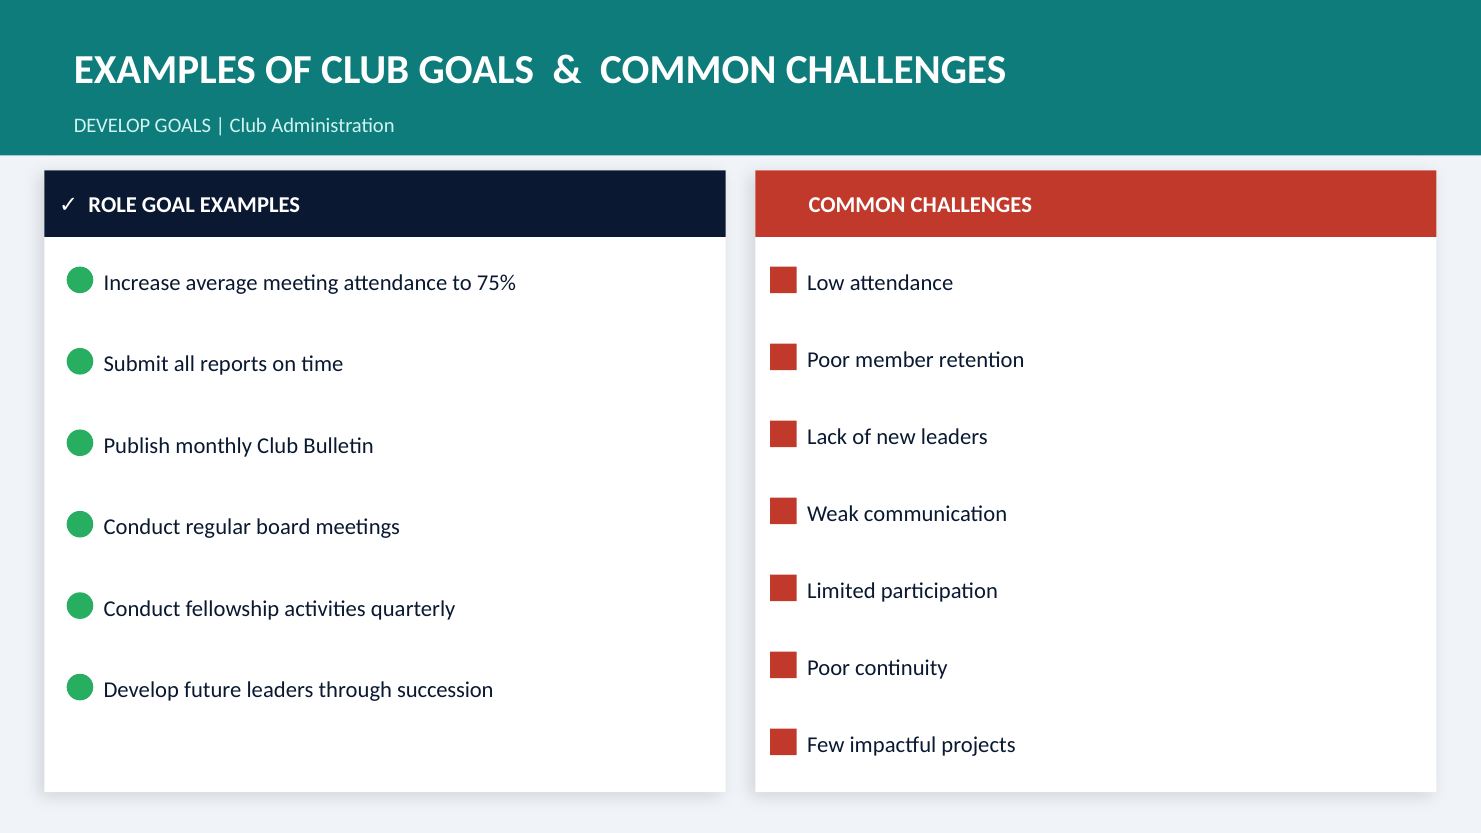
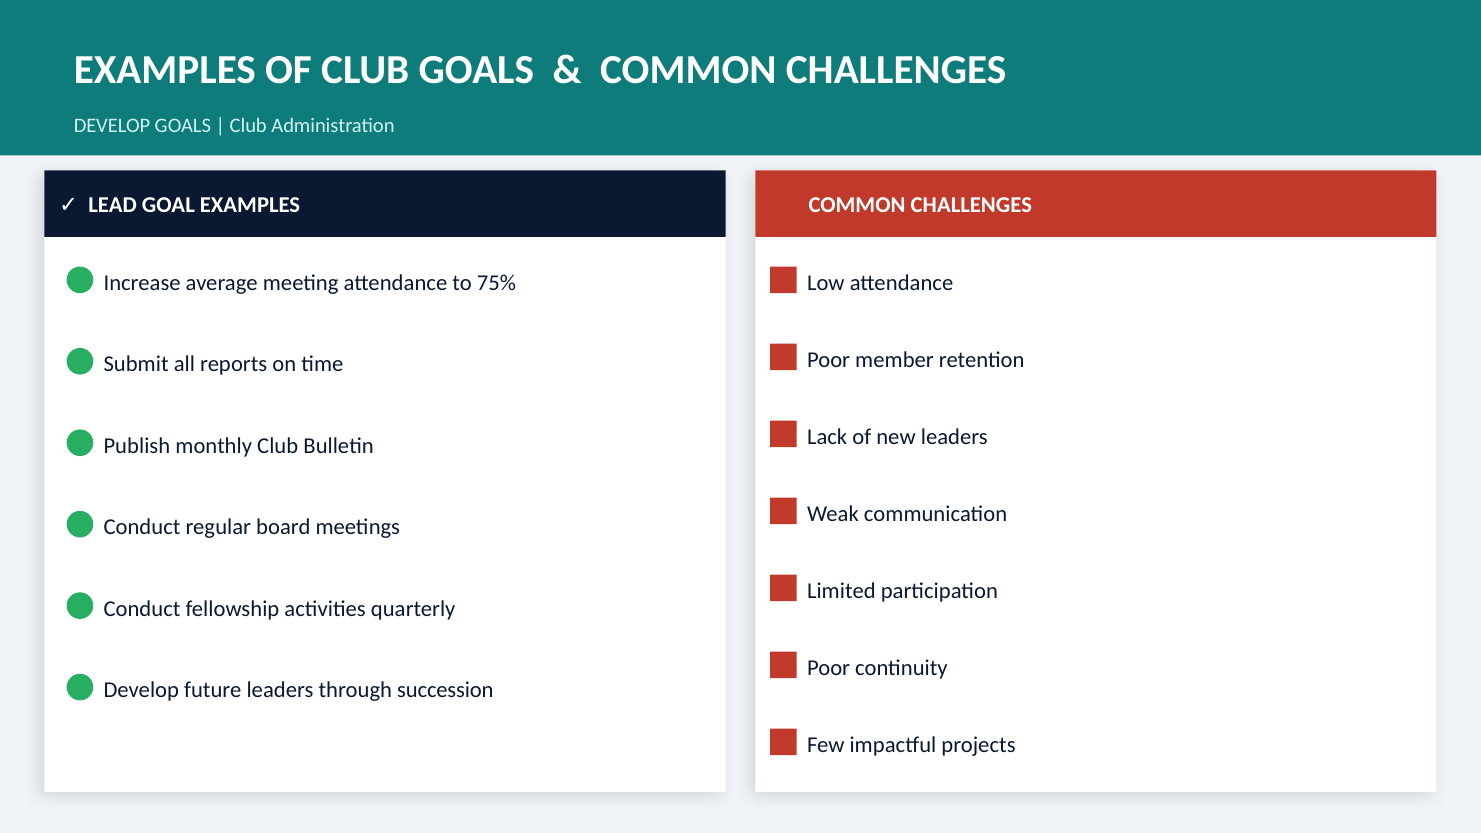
ROLE: ROLE -> LEAD
